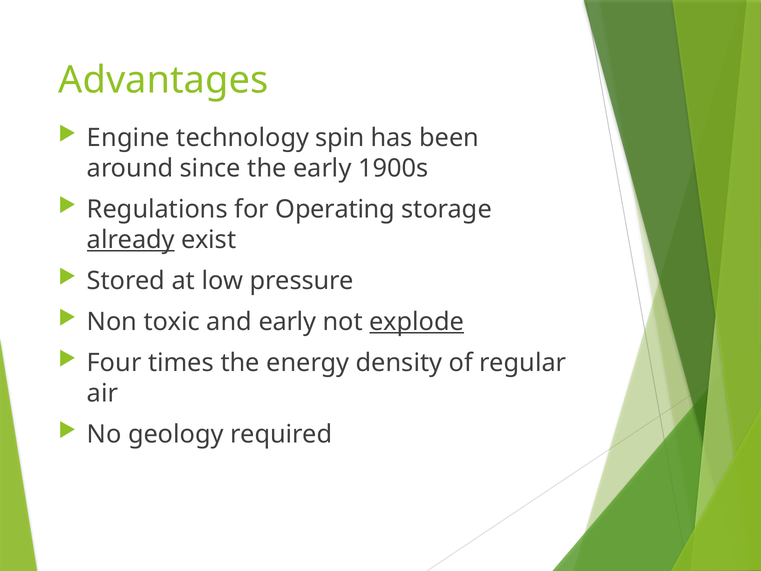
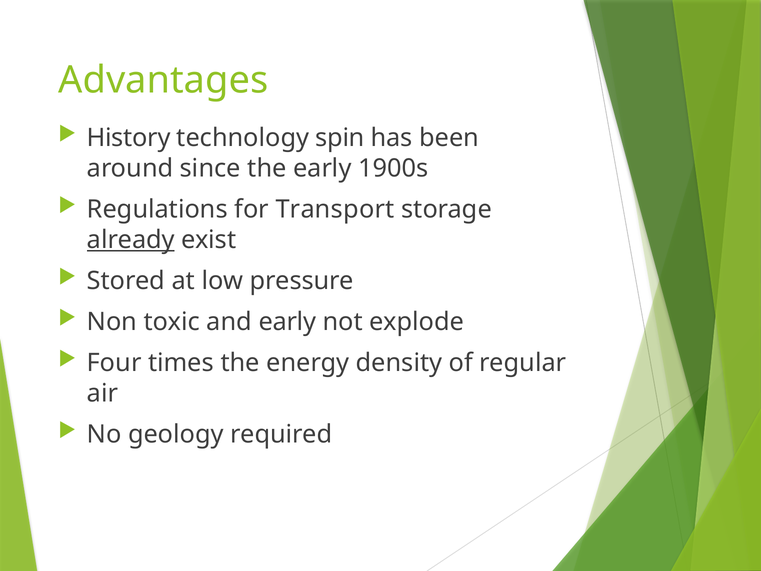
Engine: Engine -> History
Operating: Operating -> Transport
explode underline: present -> none
